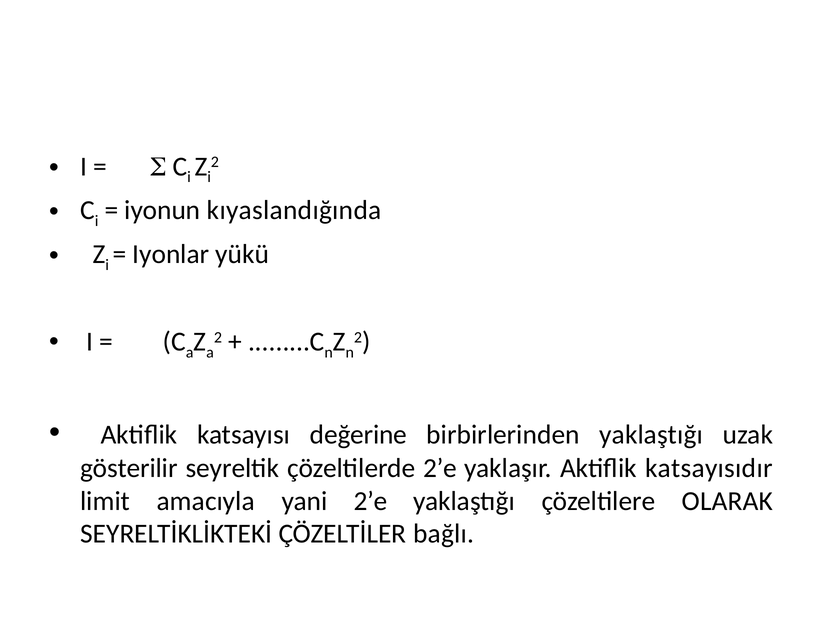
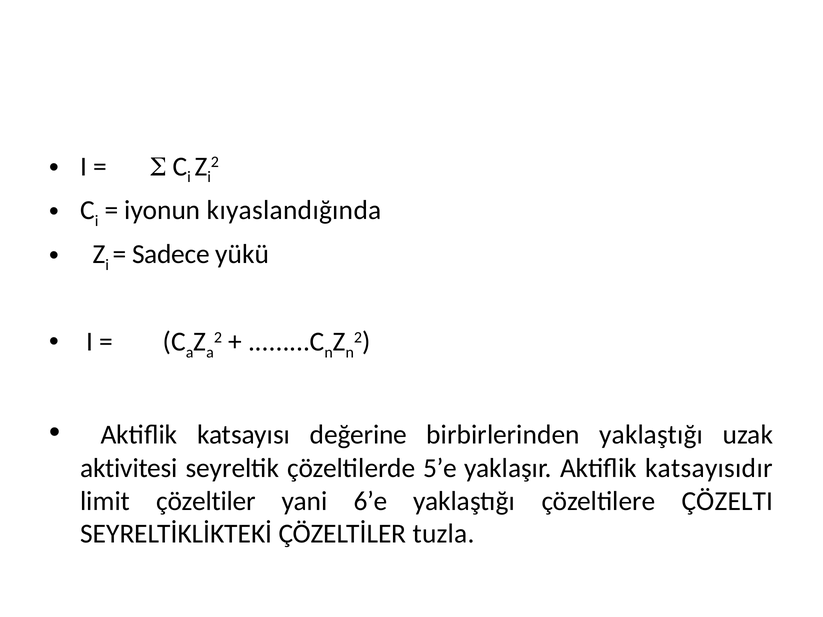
Iyonlar: Iyonlar -> Sadece
gösterilir: gösterilir -> aktivitesi
çözeltilerde 2’e: 2’e -> 5’e
amacıyla: amacıyla -> çözeltiler
yani 2’e: 2’e -> 6’e
OLARAK: OLARAK -> ÇÖZELTI
bağlı: bağlı -> tuzla
